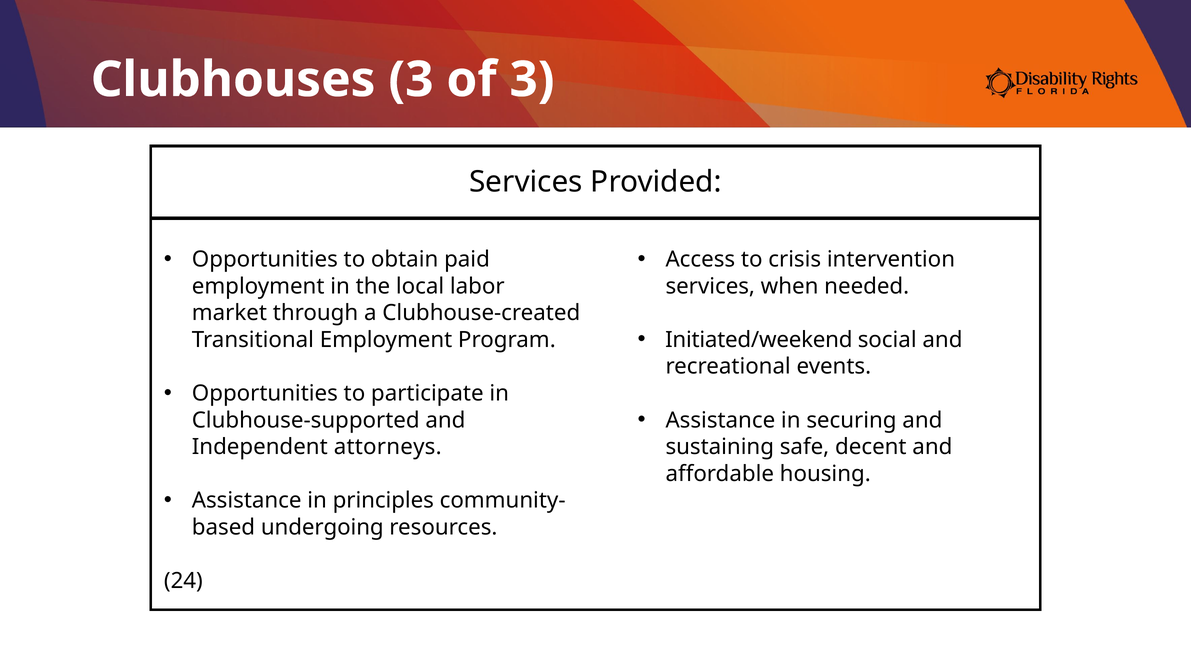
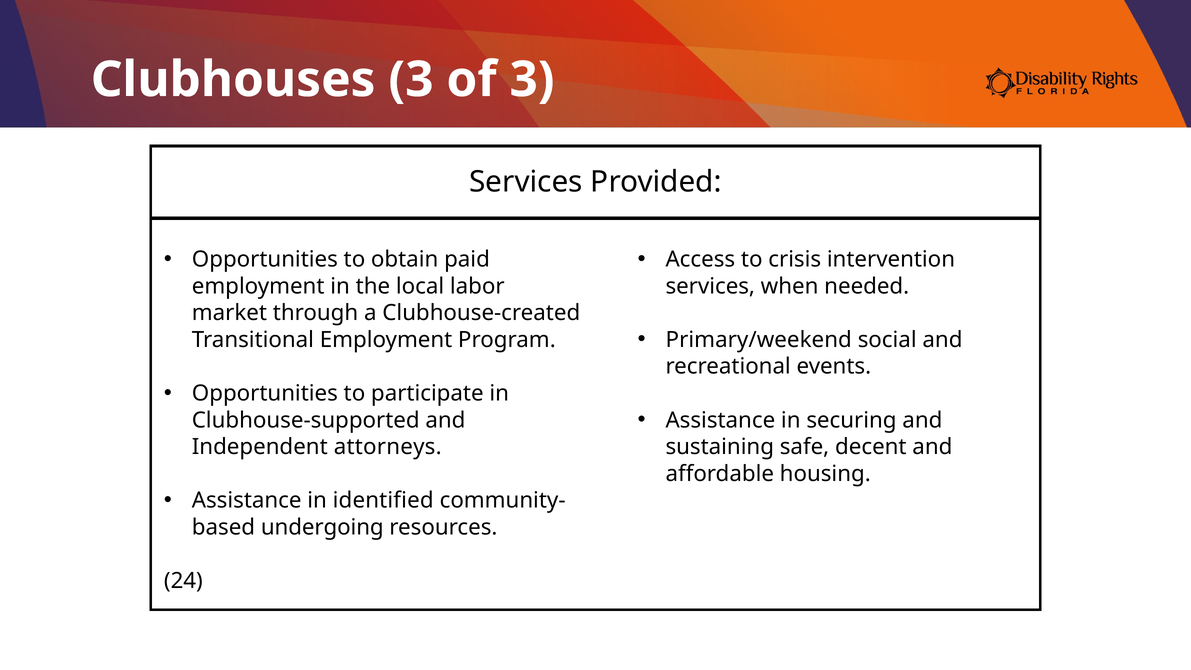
Initiated/weekend: Initiated/weekend -> Primary/weekend
principles: principles -> identified
